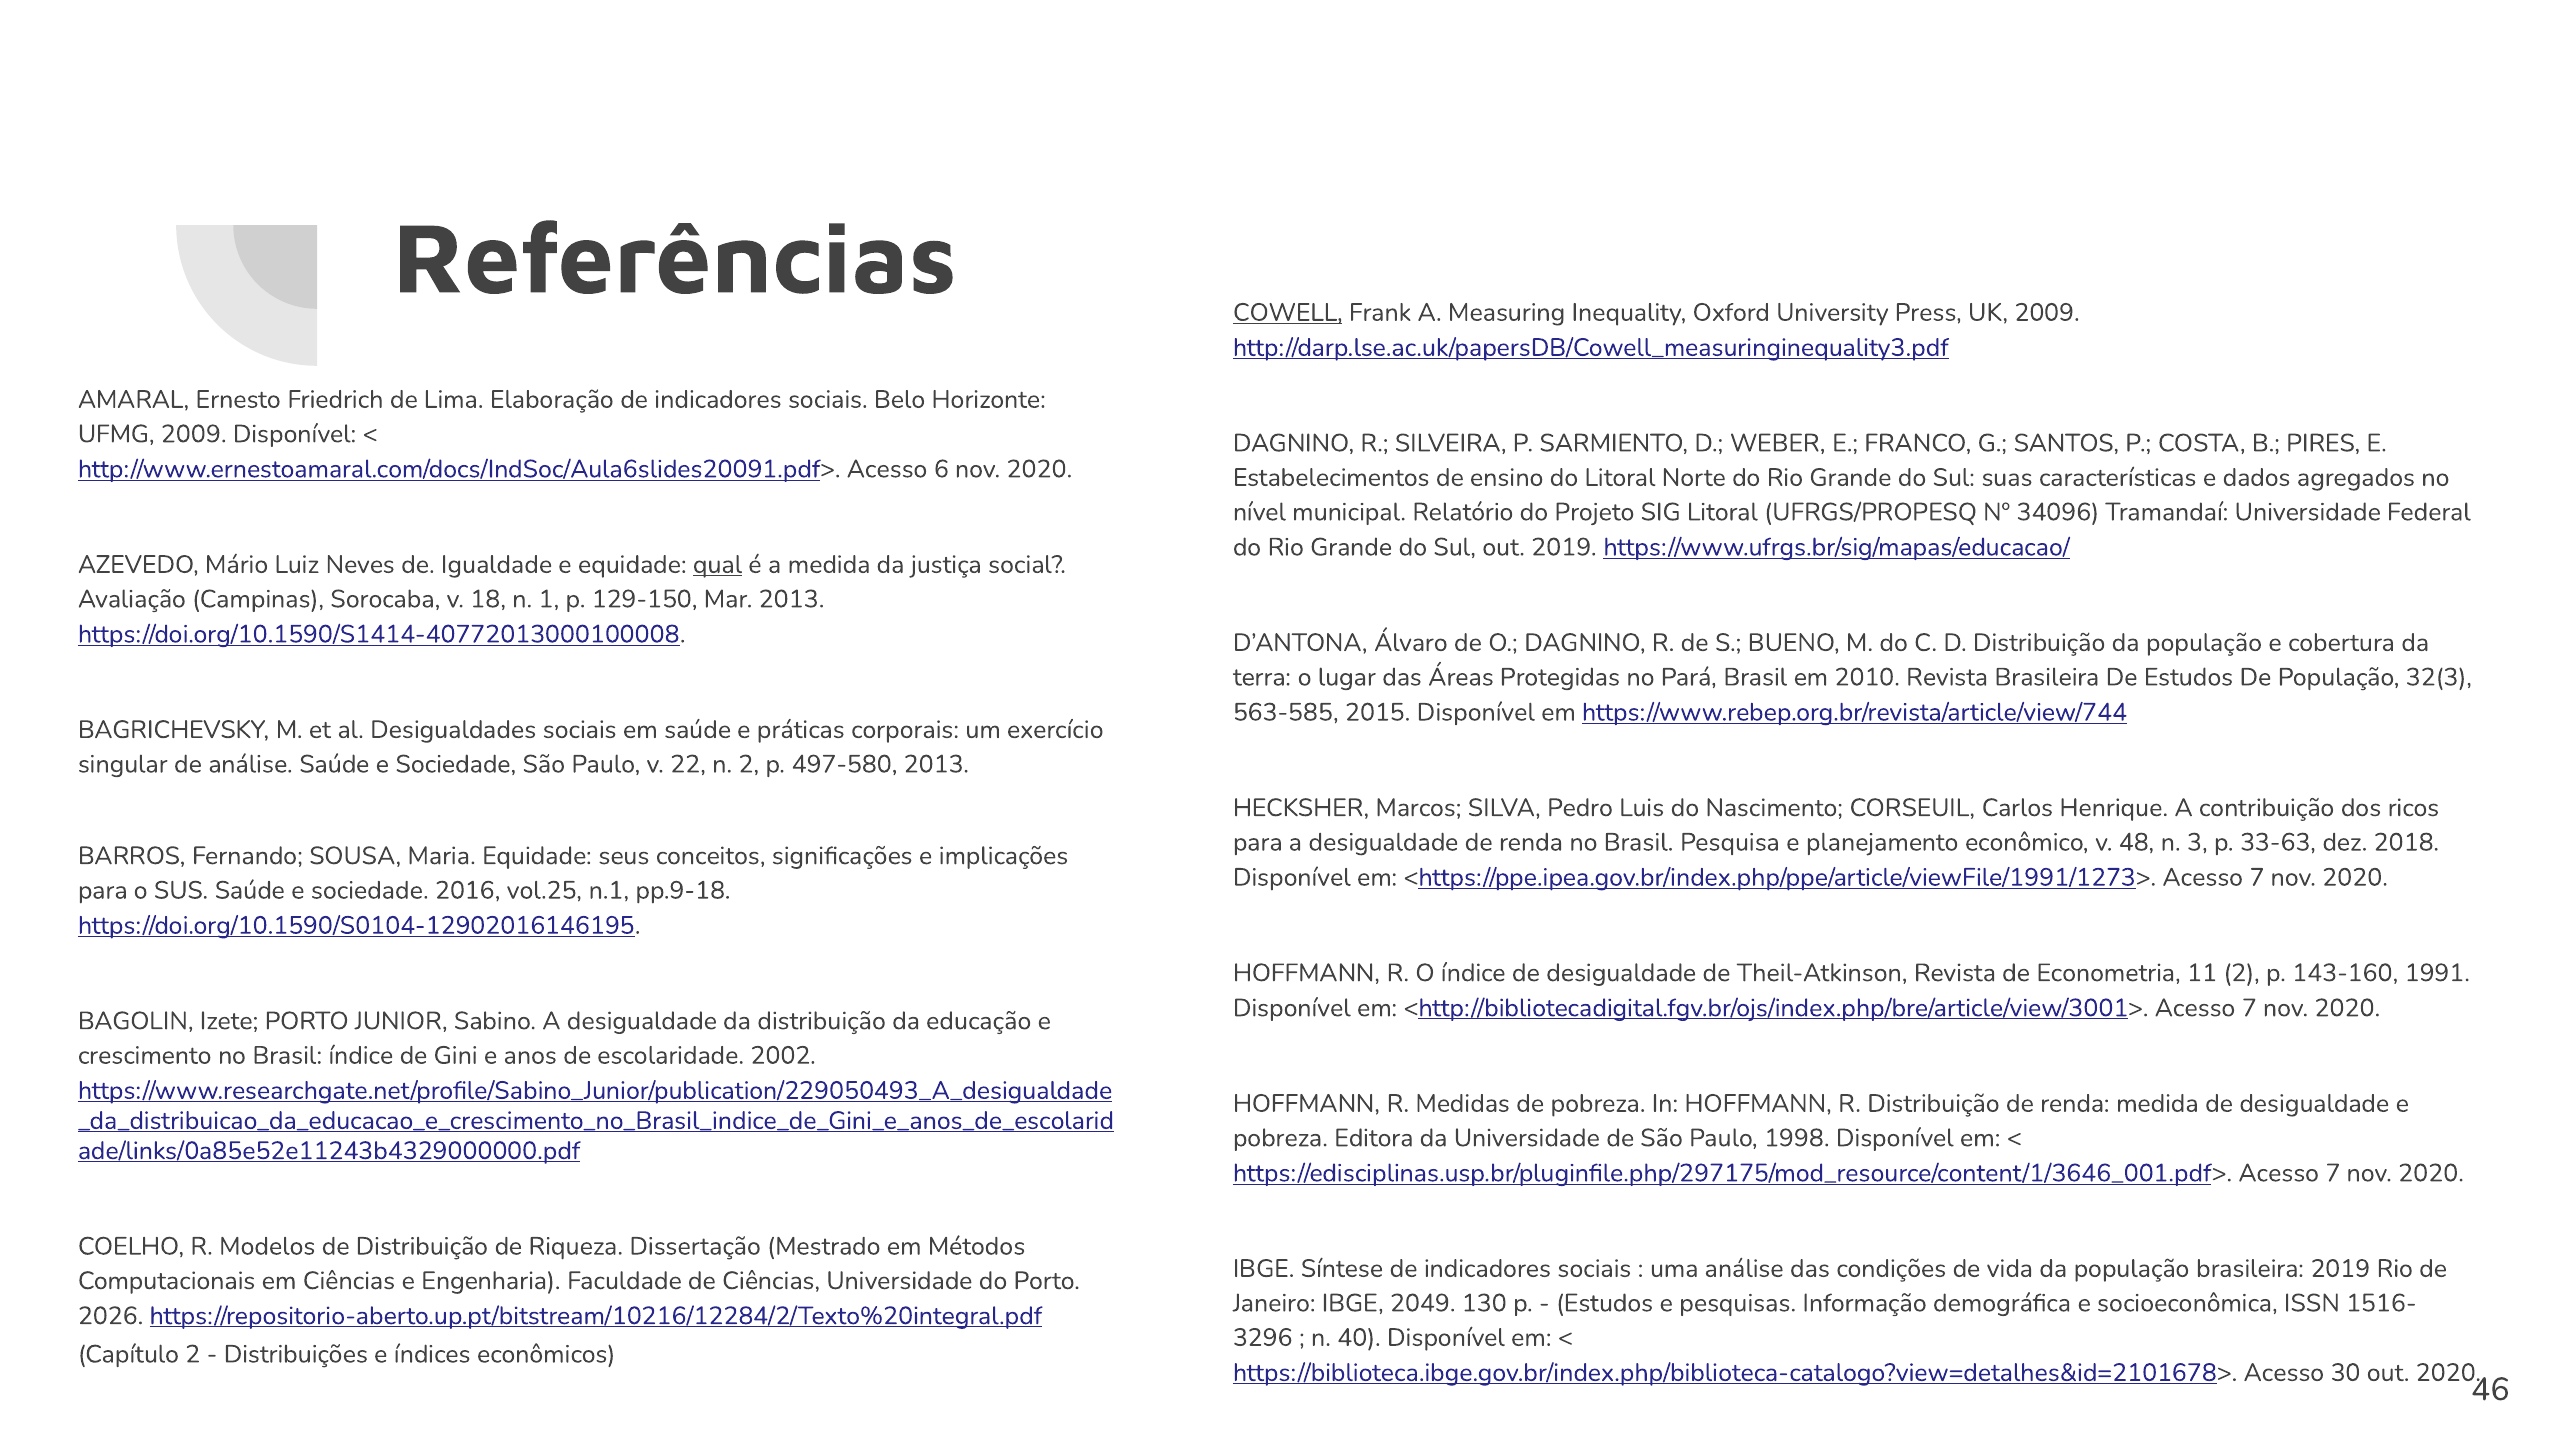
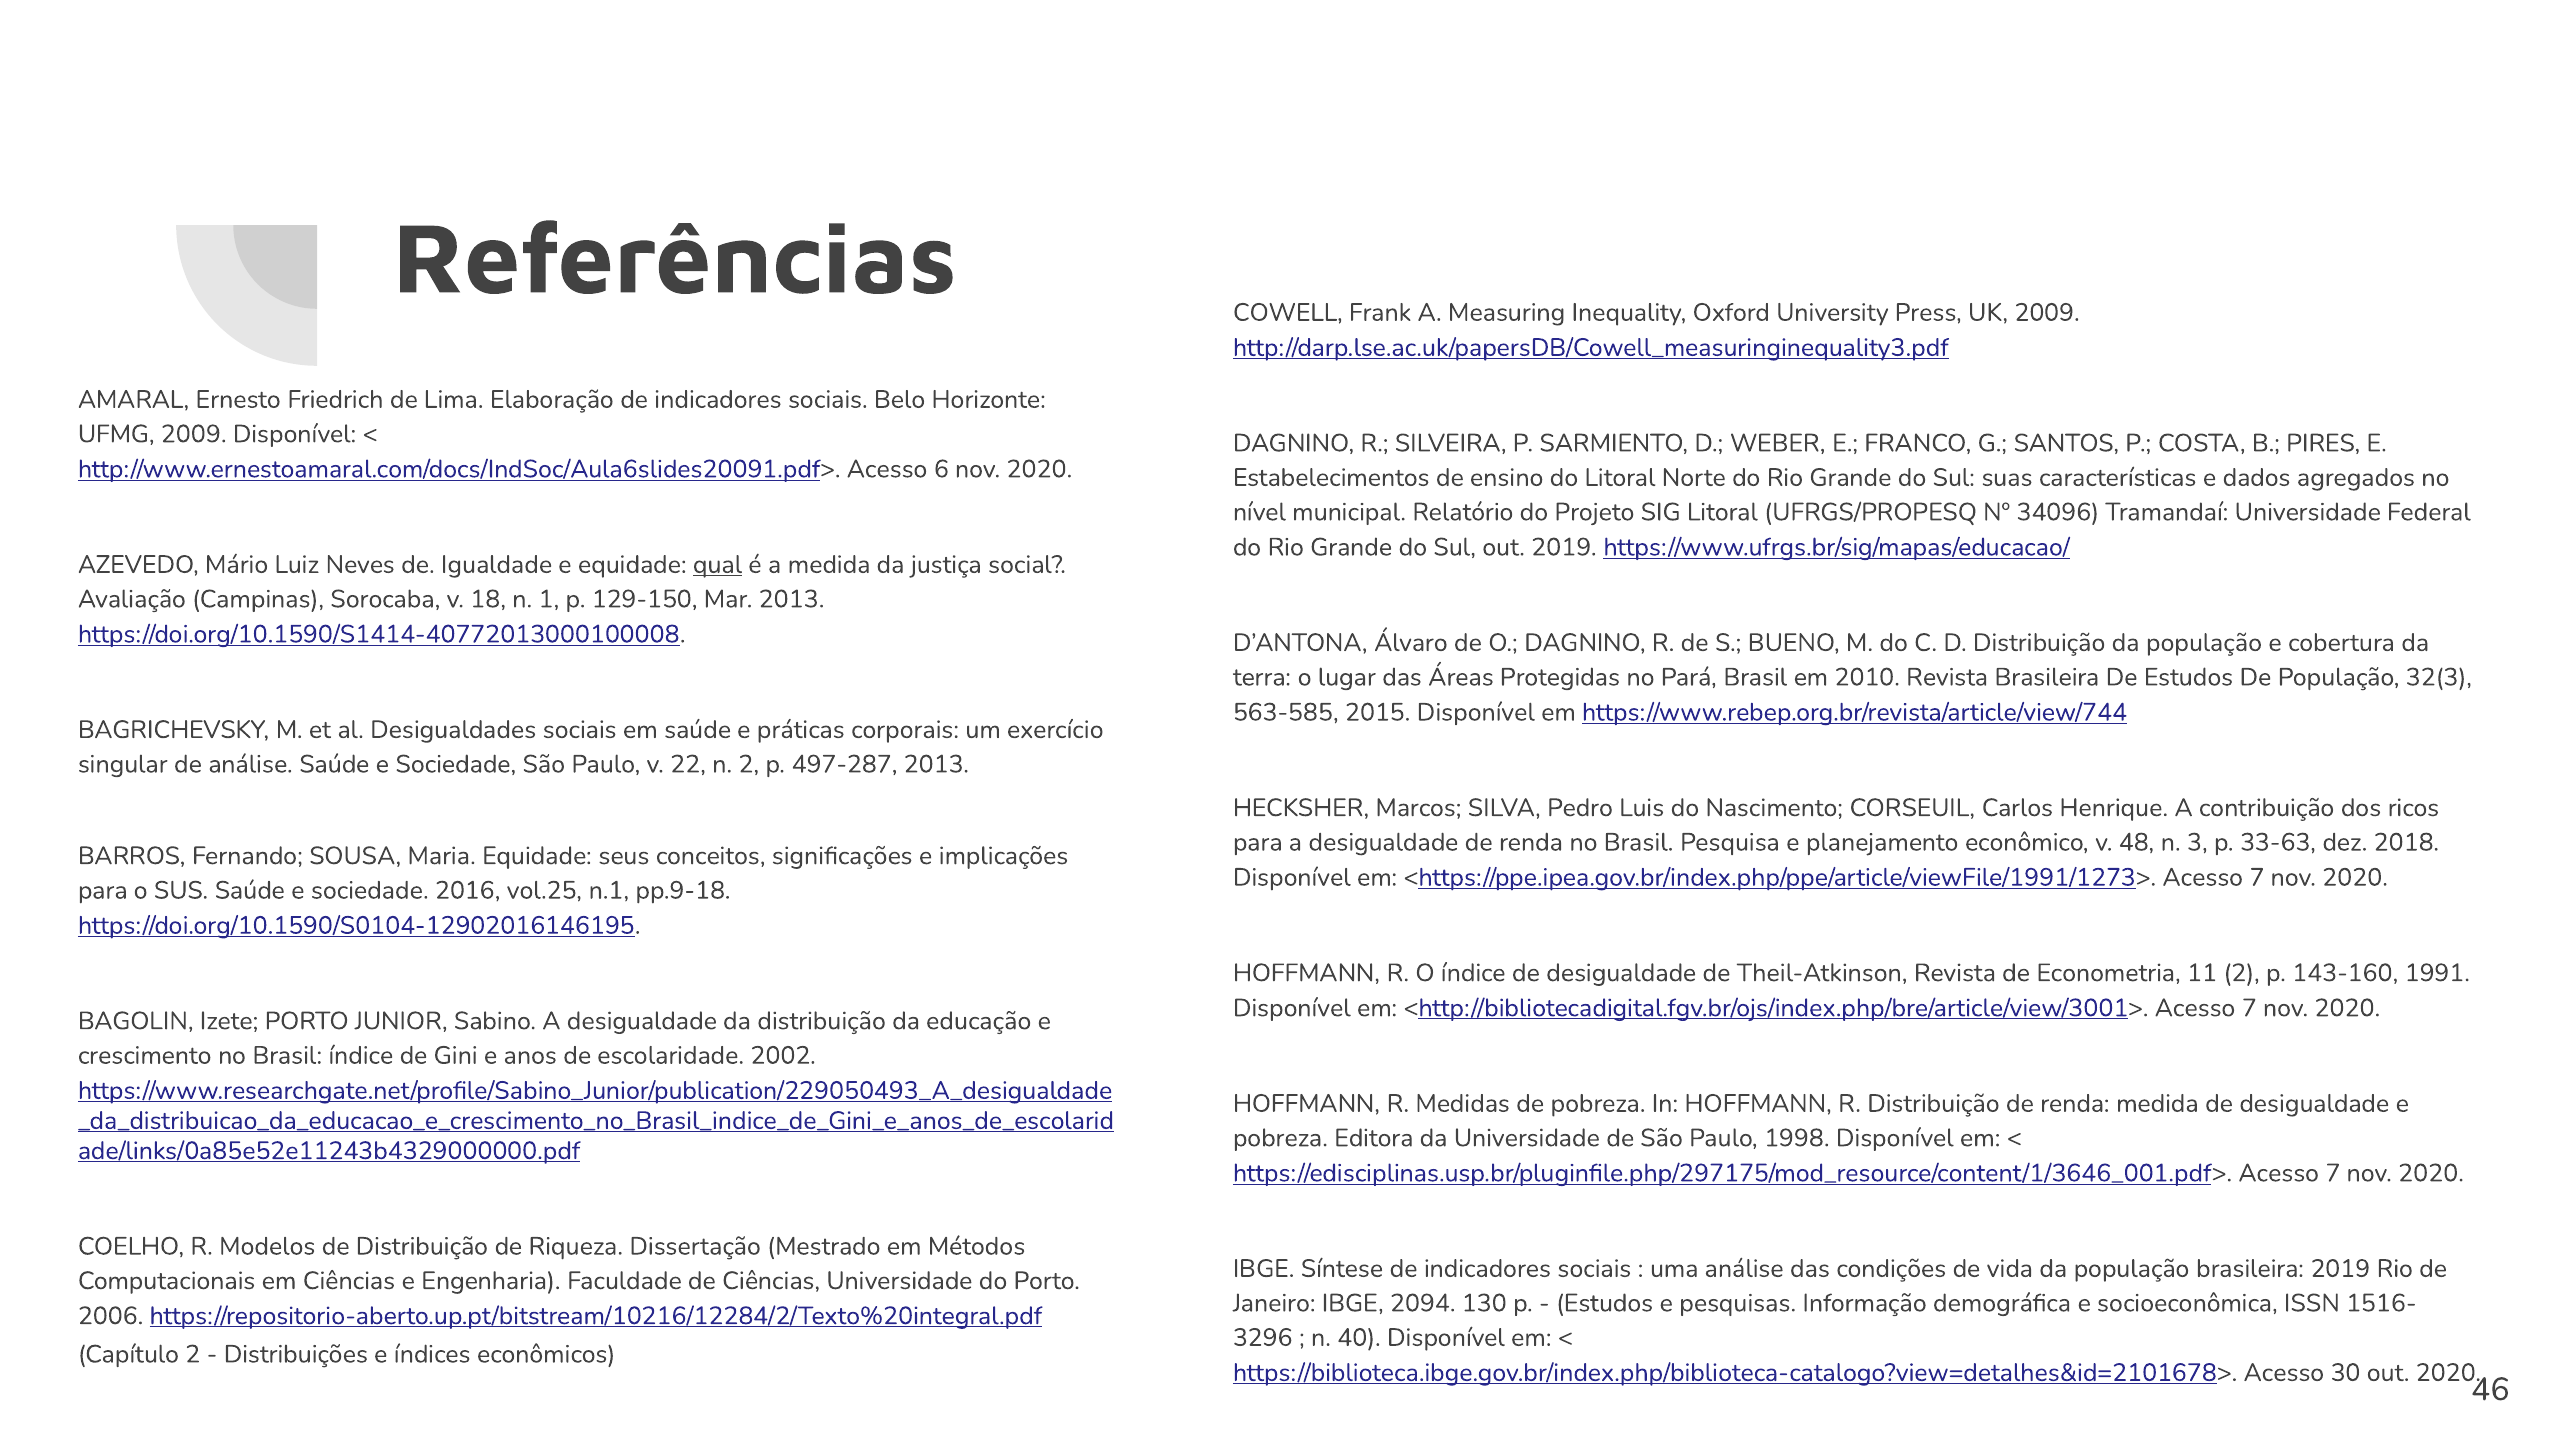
COWELL underline: present -> none
497-580: 497-580 -> 497-287
2049: 2049 -> 2094
2026: 2026 -> 2006
